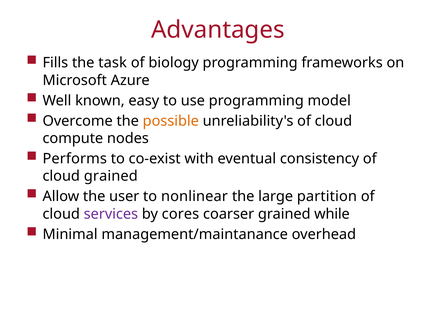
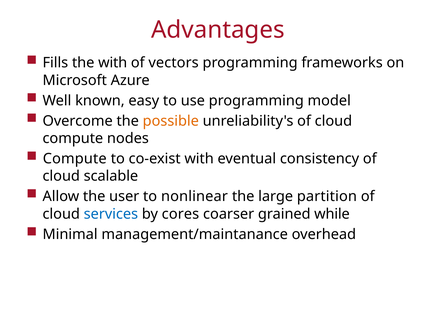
the task: task -> with
biology: biology -> vectors
Performs at (75, 159): Performs -> Compute
cloud grained: grained -> scalable
services colour: purple -> blue
